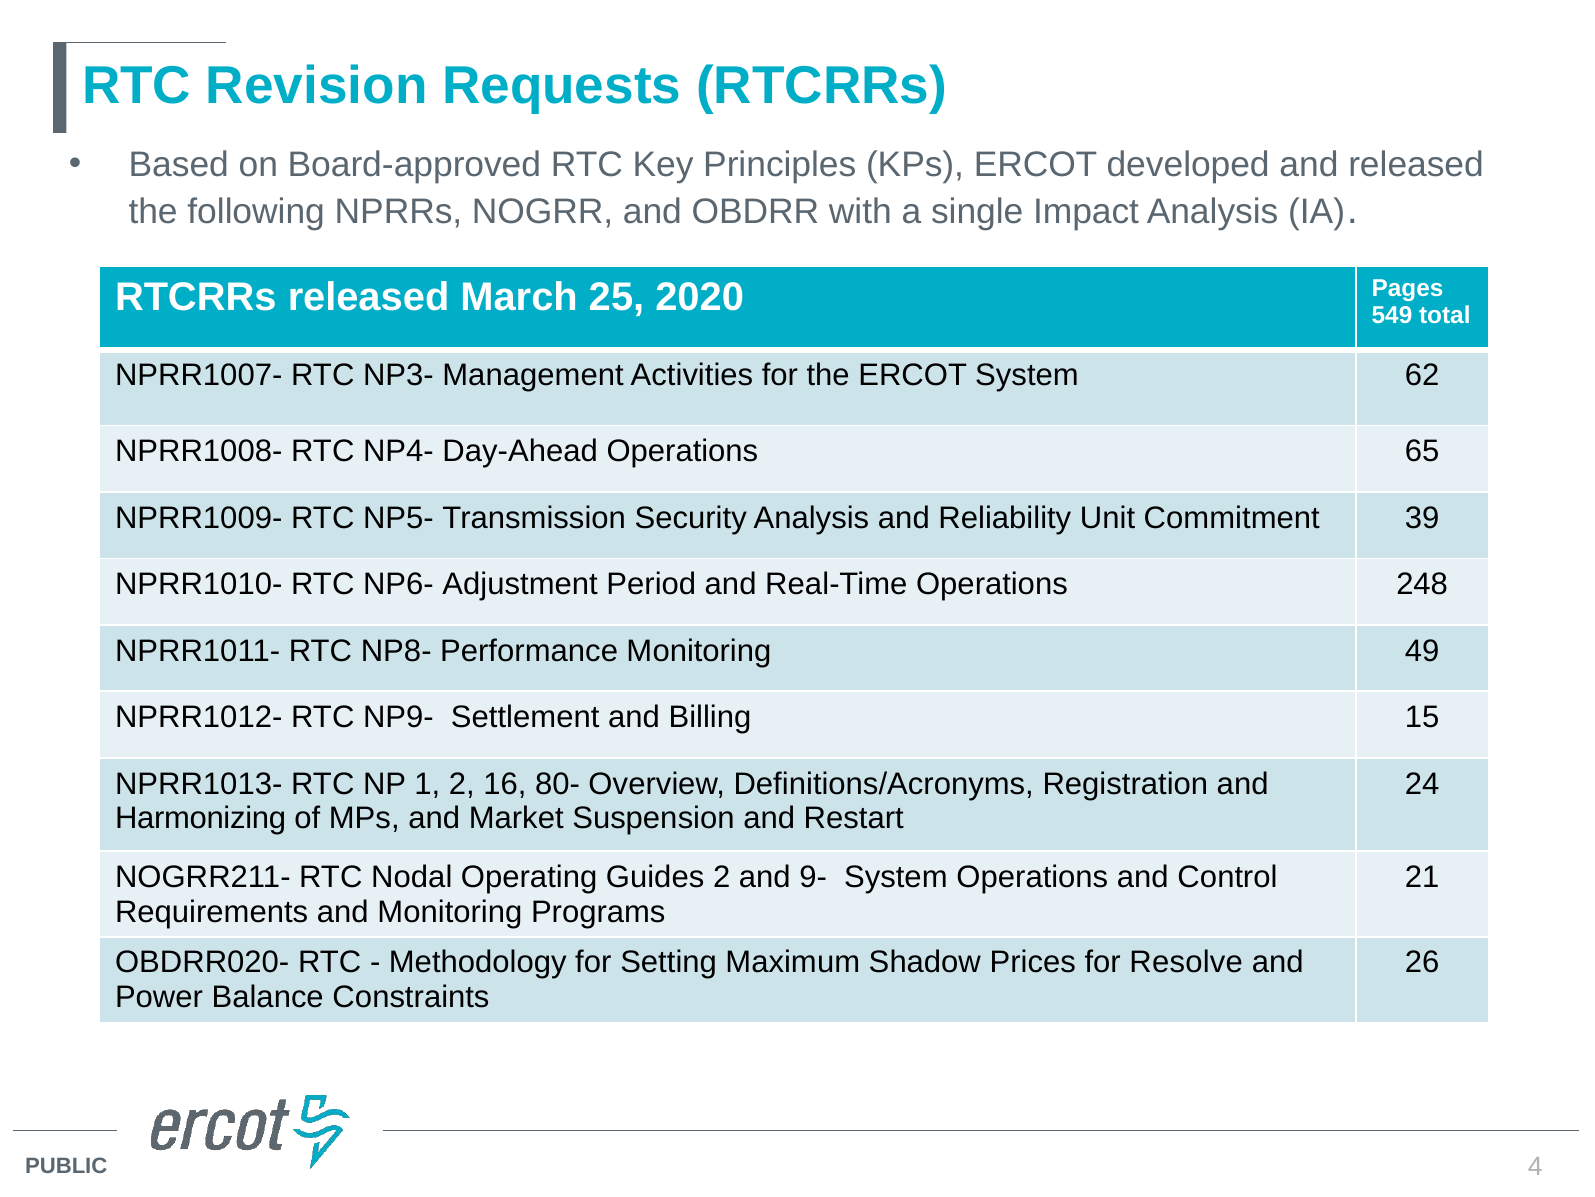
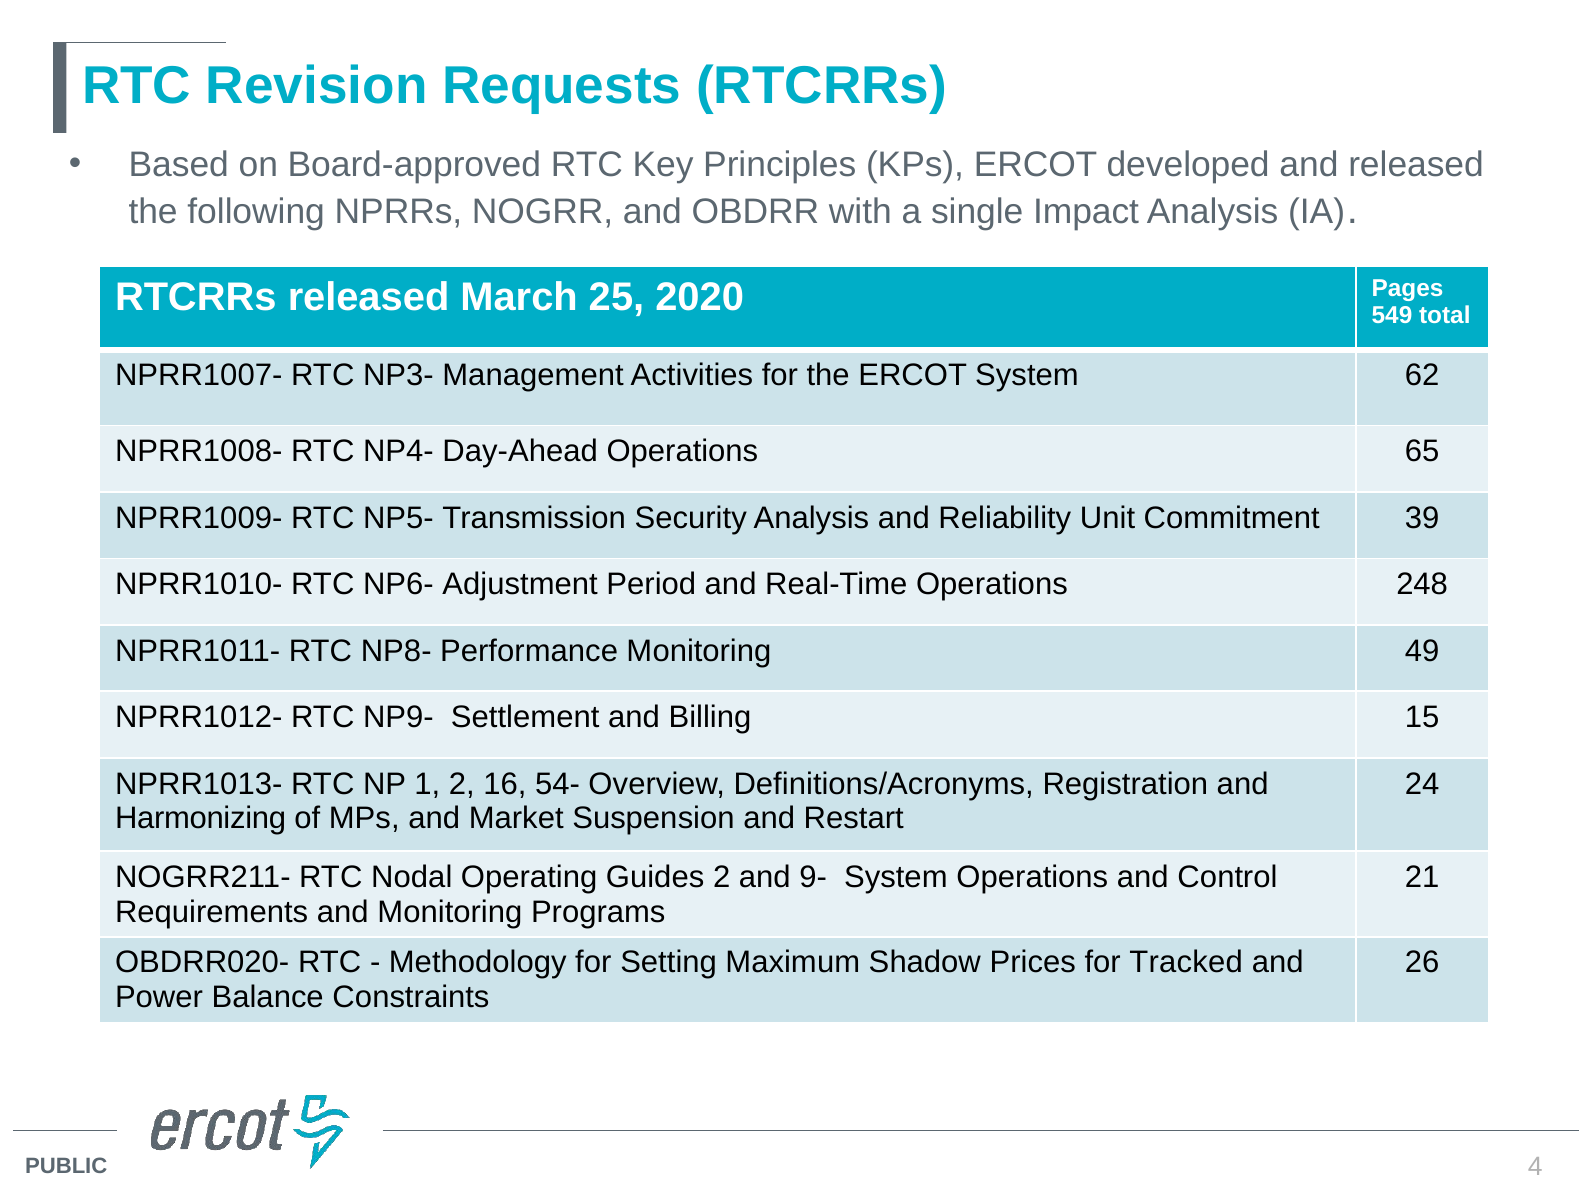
80-: 80- -> 54-
Resolve: Resolve -> Tracked
